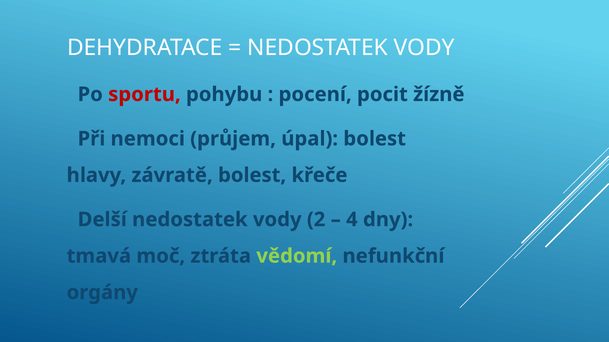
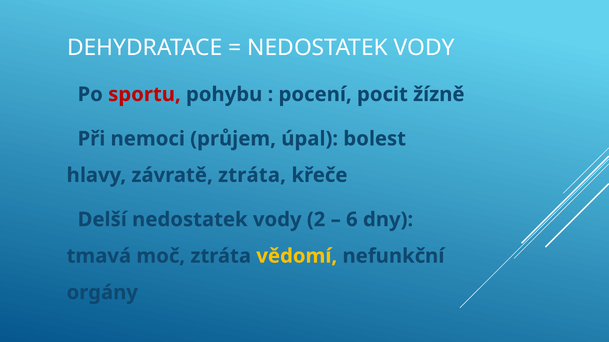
závratě bolest: bolest -> ztráta
4: 4 -> 6
vědomí colour: light green -> yellow
